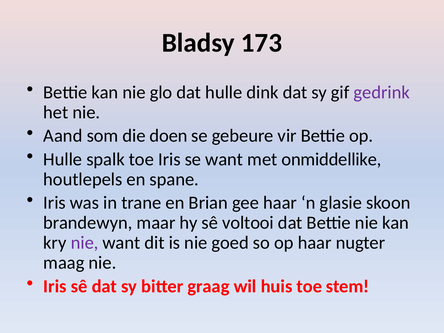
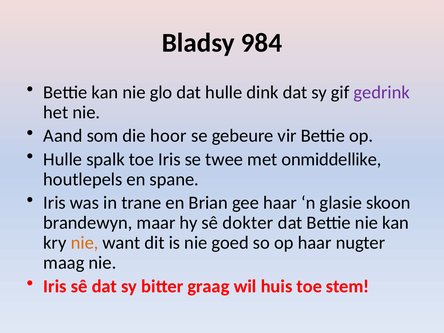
173: 173 -> 984
doen: doen -> hoor
se want: want -> twee
voltooi: voltooi -> dokter
nie at (85, 243) colour: purple -> orange
